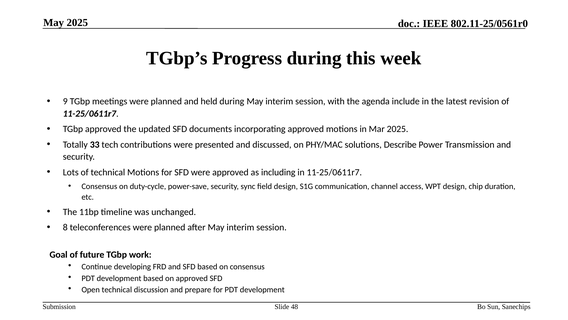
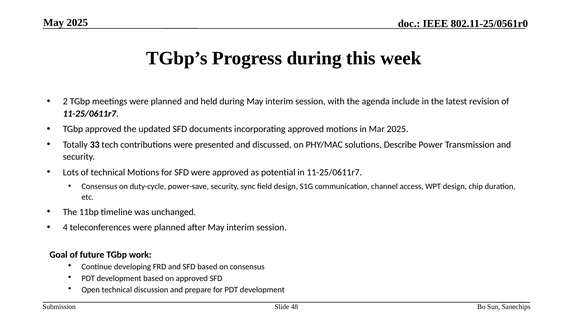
9: 9 -> 2
including: including -> potential
8: 8 -> 4
